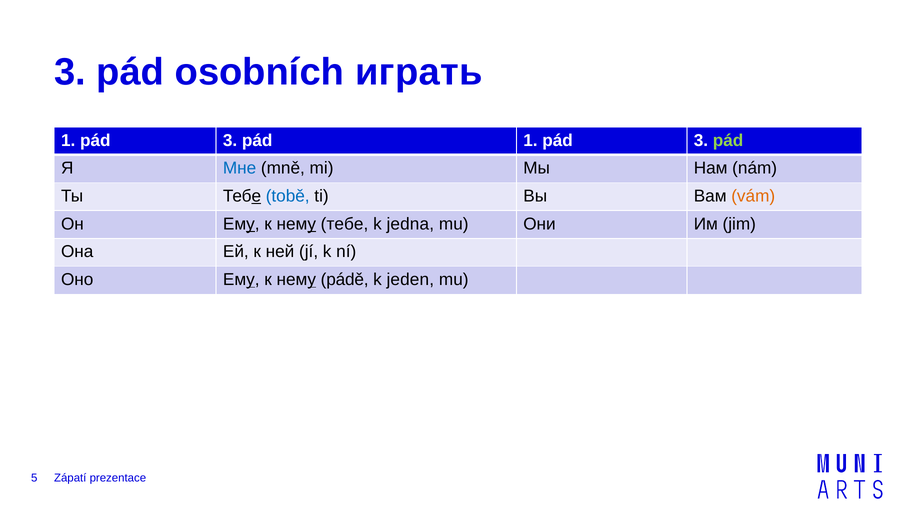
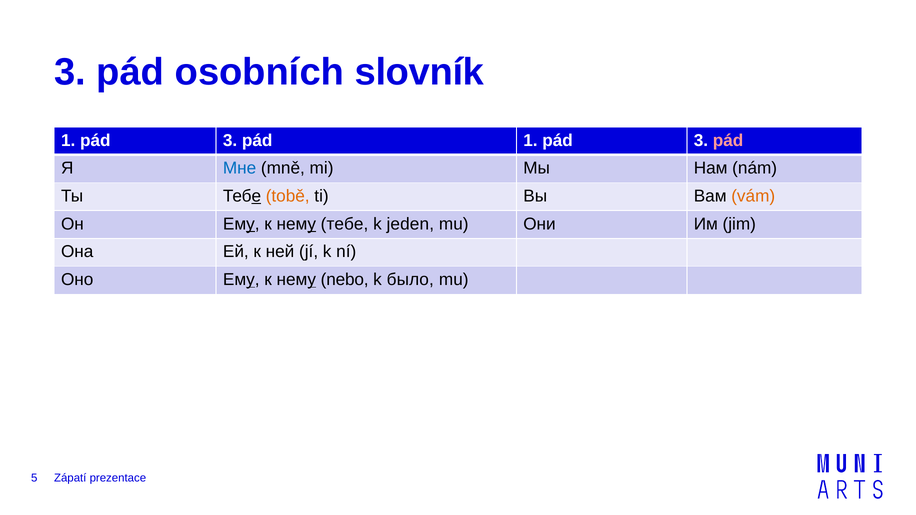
играть: играть -> slovník
pád at (728, 140) colour: light green -> pink
tobě colour: blue -> orange
jedna: jedna -> jeden
pádě: pádě -> nebo
jeden: jeden -> было
